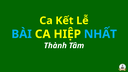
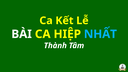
BÀI colour: light blue -> white
